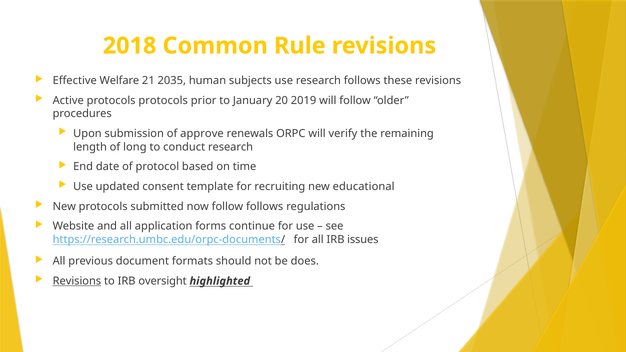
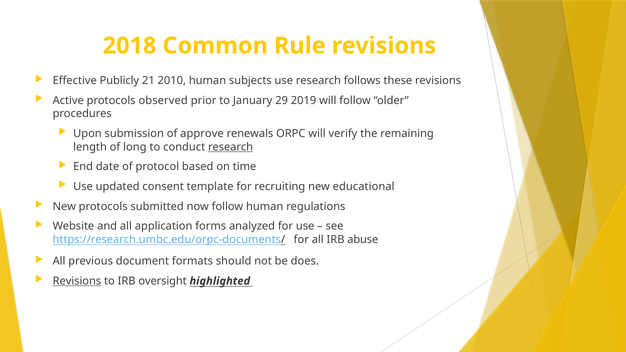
Welfare: Welfare -> Publicly
2035: 2035 -> 2010
protocols protocols: protocols -> observed
20: 20 -> 29
research at (231, 147) underline: none -> present
follow follows: follows -> human
continue: continue -> analyzed
issues: issues -> abuse
